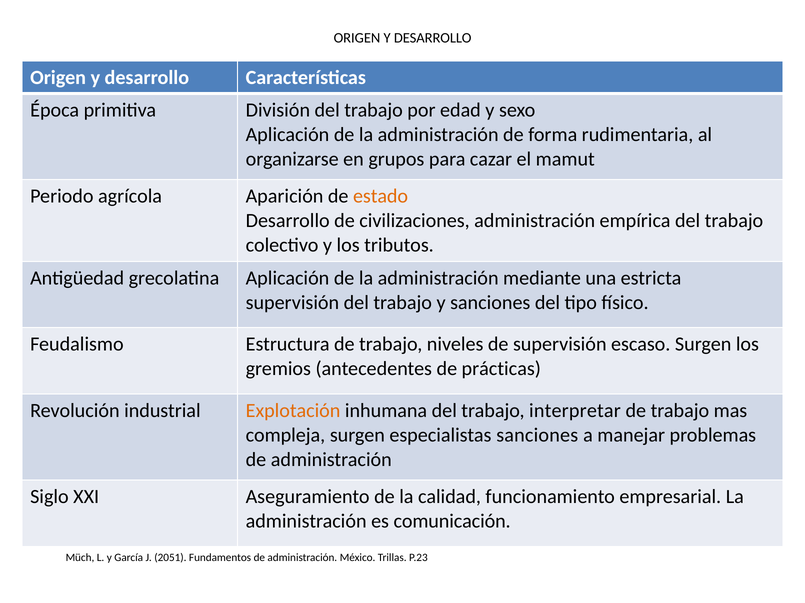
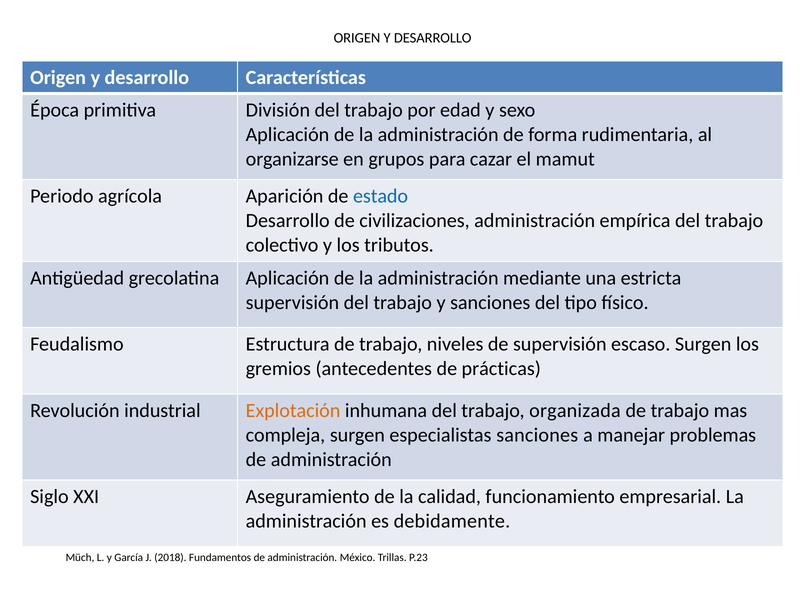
estado colour: orange -> blue
interpretar: interpretar -> organizada
comunicación: comunicación -> debidamente
2051: 2051 -> 2018
